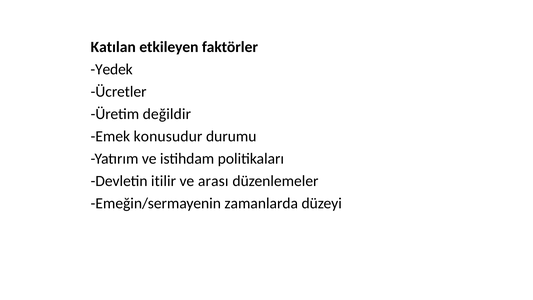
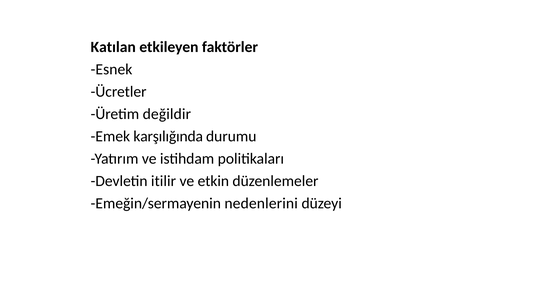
Yedek: Yedek -> Esnek
konusudur: konusudur -> karşılığında
arası: arası -> etkin
zamanlarda: zamanlarda -> nedenlerini
